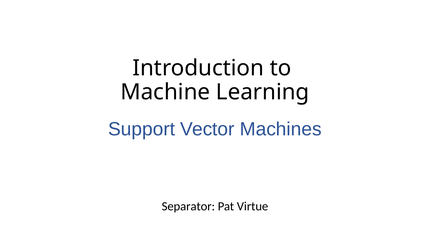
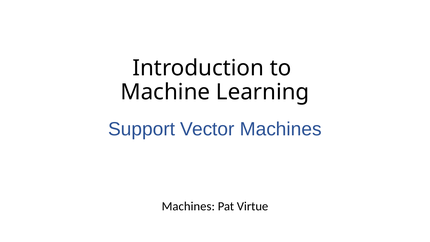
Separator at (188, 206): Separator -> Machines
